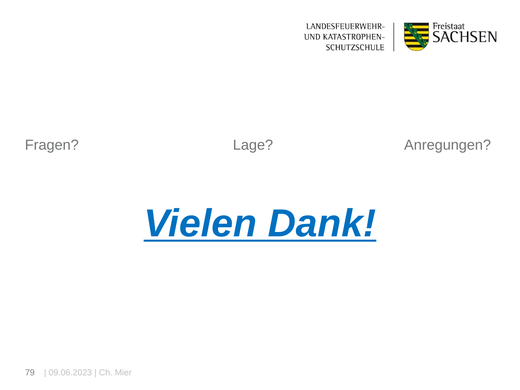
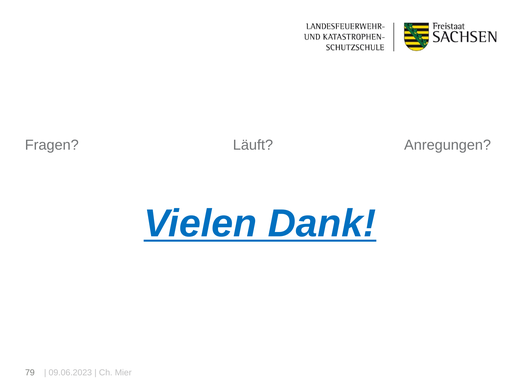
Lage: Lage -> Läuft
